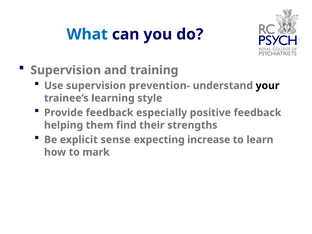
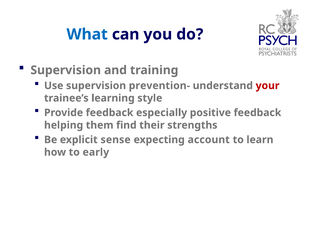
your colour: black -> red
increase: increase -> account
mark: mark -> early
